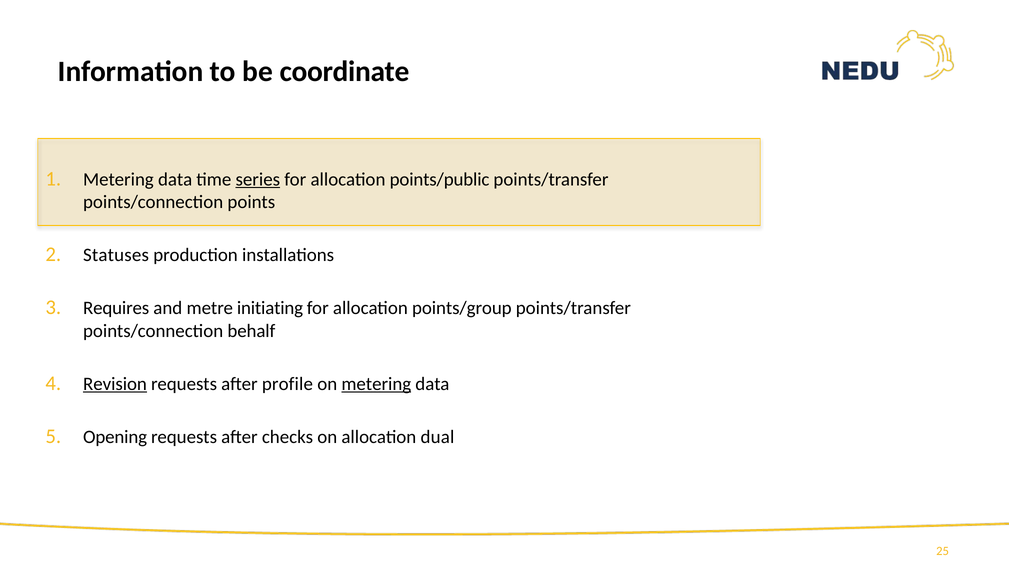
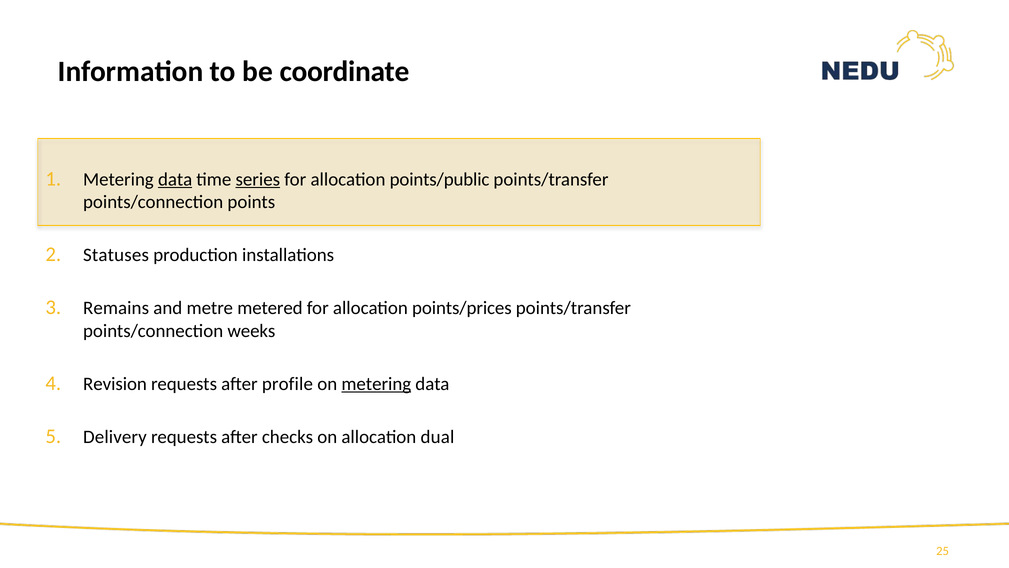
data at (175, 179) underline: none -> present
Requires: Requires -> Remains
initiating: initiating -> metered
points/group: points/group -> points/prices
behalf: behalf -> weeks
Revision underline: present -> none
Opening: Opening -> Delivery
